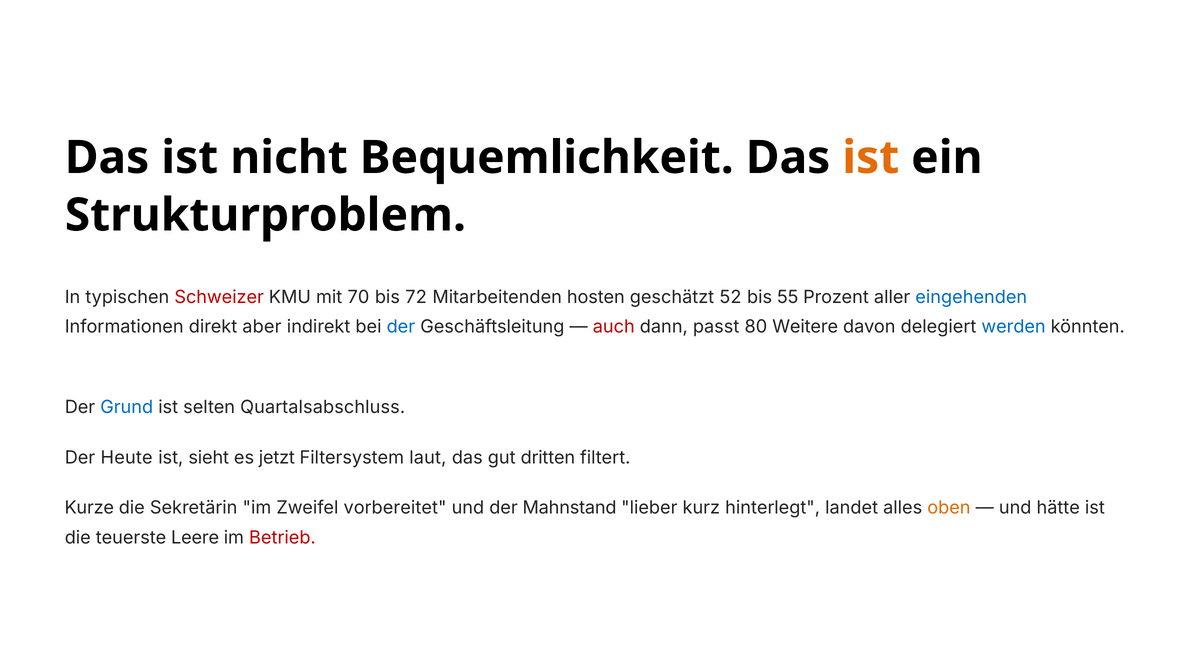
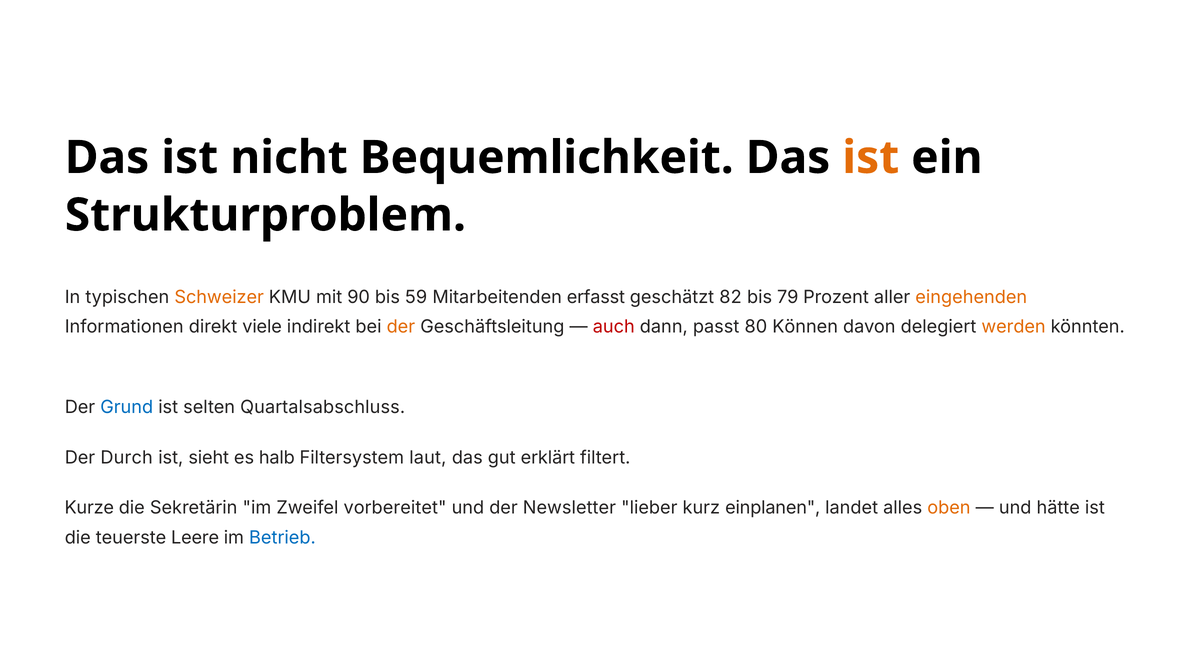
Schweizer colour: red -> orange
70: 70 -> 90
72: 72 -> 59
hosten: hosten -> erfasst
52: 52 -> 82
55: 55 -> 79
eingehenden colour: blue -> orange
aber: aber -> viele
der at (401, 327) colour: blue -> orange
Weitere: Weitere -> Können
werden colour: blue -> orange
Heute: Heute -> Durch
jetzt: jetzt -> halb
dritten: dritten -> erklärt
Mahnstand: Mahnstand -> Newsletter
hinterlegt: hinterlegt -> einplanen
Betrieb colour: red -> blue
